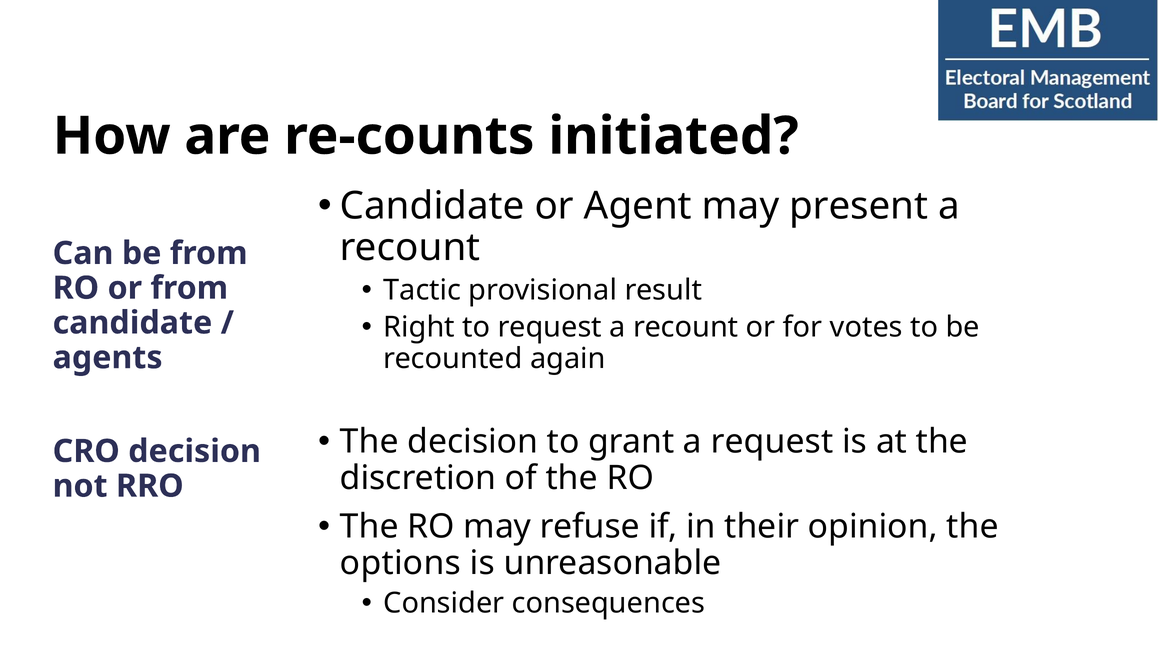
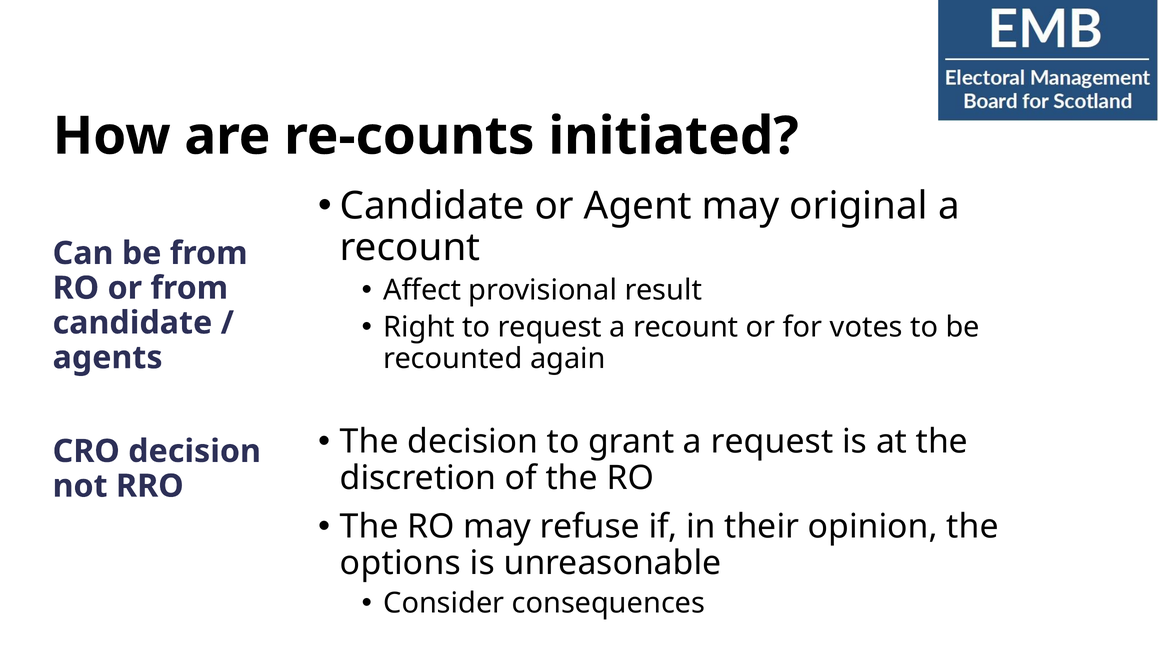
present: present -> original
Tactic: Tactic -> Affect
